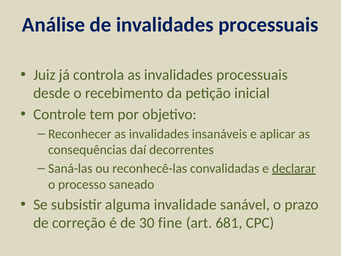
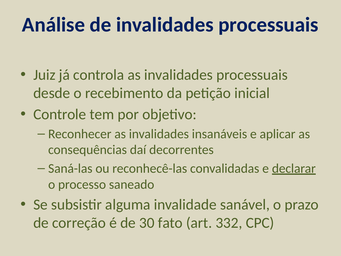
fine: fine -> fato
681: 681 -> 332
